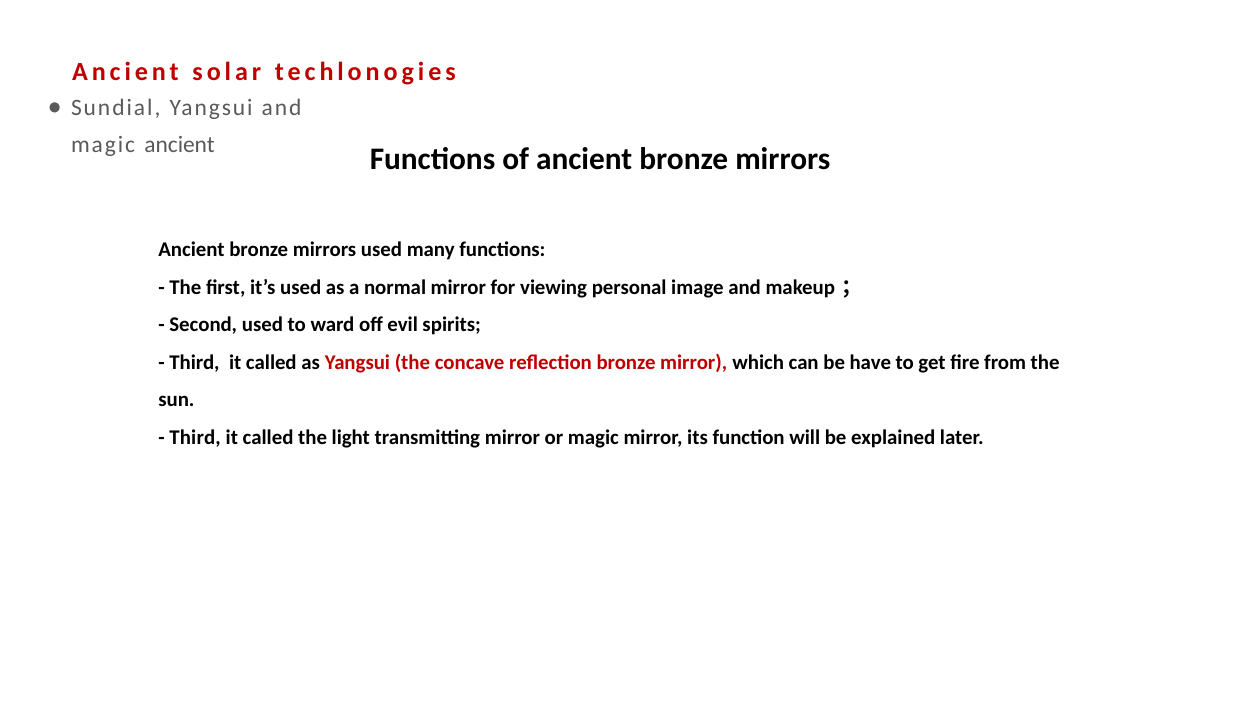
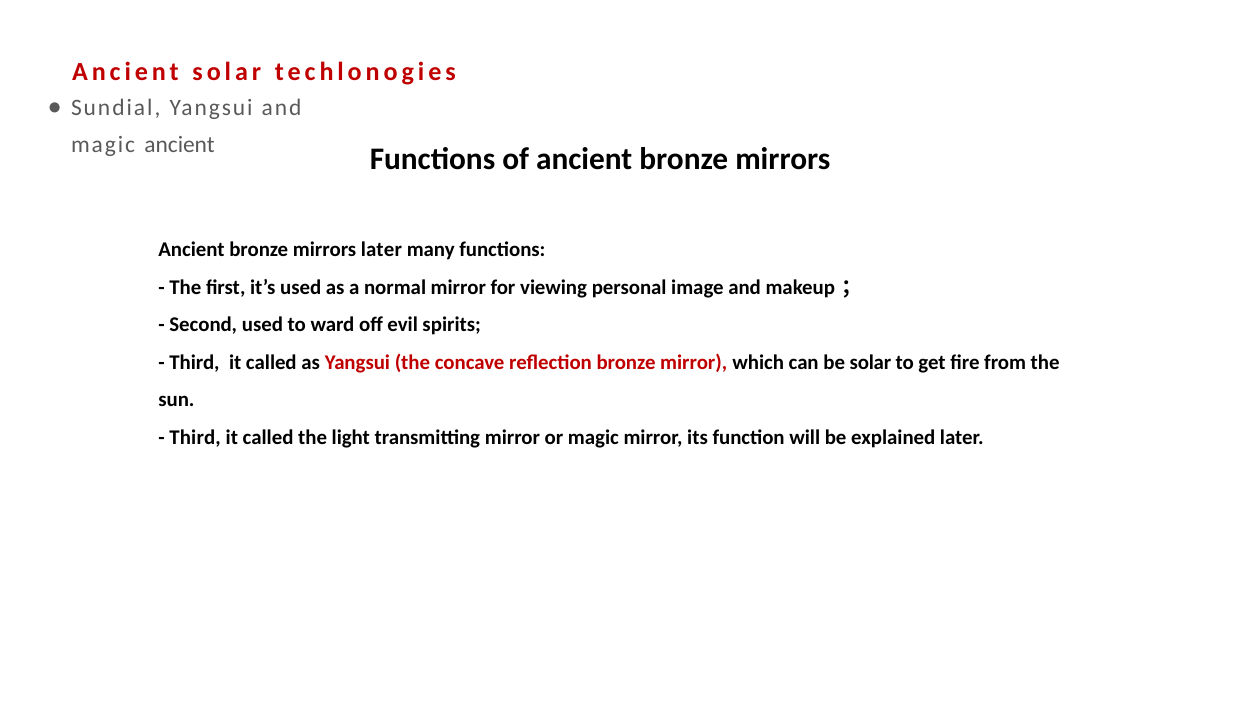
mirrors used: used -> later
be have: have -> solar
